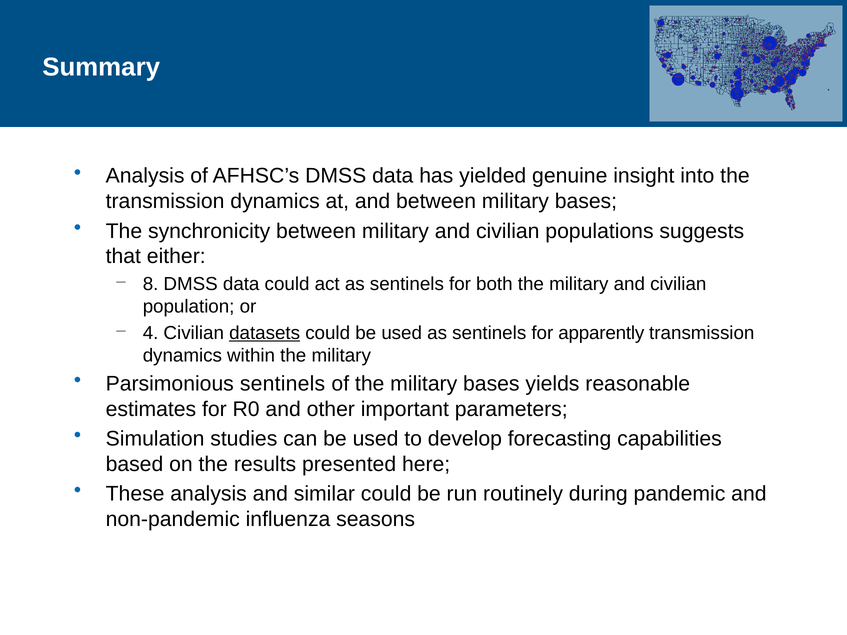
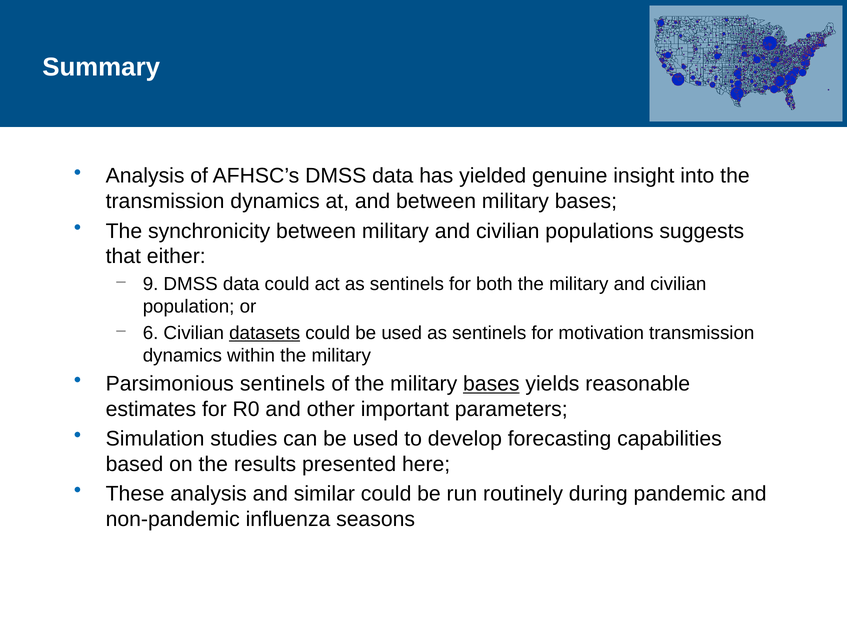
8: 8 -> 9
4: 4 -> 6
apparently: apparently -> motivation
bases at (491, 384) underline: none -> present
